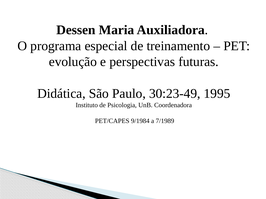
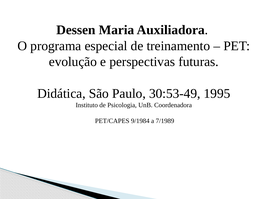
30:23-49: 30:23-49 -> 30:53-49
